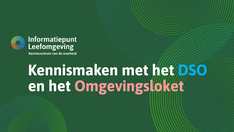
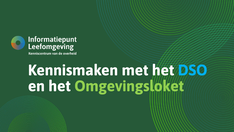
Omgevingsloket colour: pink -> light green
